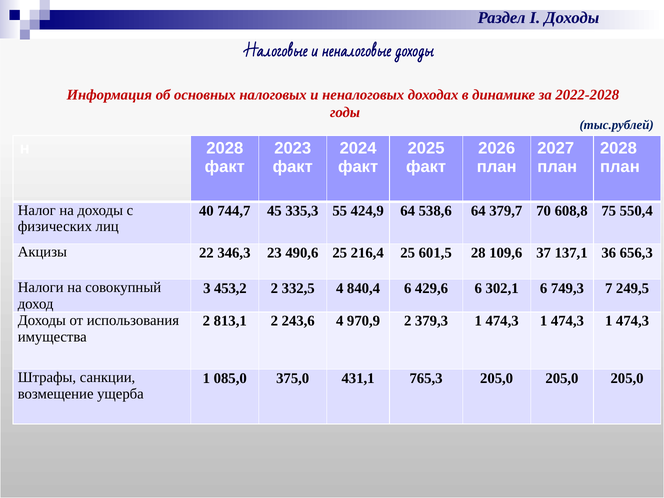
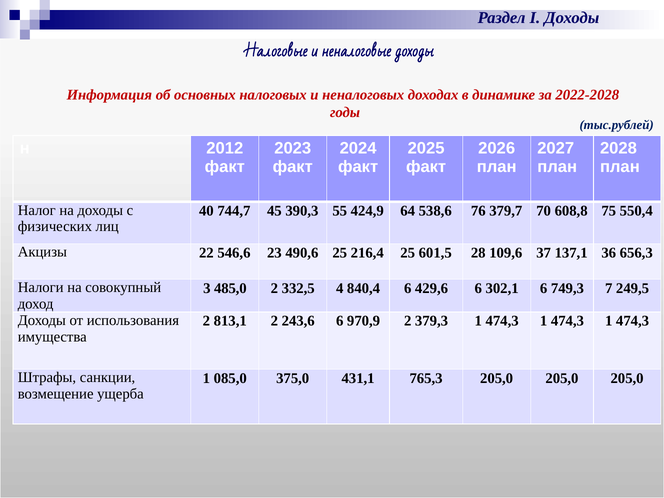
н 2028: 2028 -> 2012
335,3: 335,3 -> 390,3
538,6 64: 64 -> 76
346,3: 346,3 -> 546,6
453,2: 453,2 -> 485,0
243,6 4: 4 -> 6
